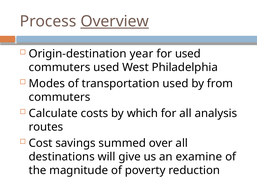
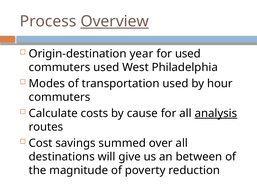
from: from -> hour
which: which -> cause
analysis underline: none -> present
examine: examine -> between
